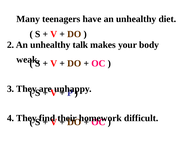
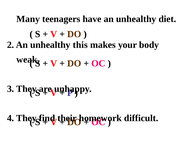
talk: talk -> this
